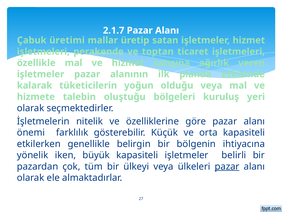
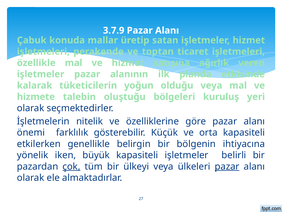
2.1.7: 2.1.7 -> 3.7.9
üretimi: üretimi -> konuda
çok underline: none -> present
